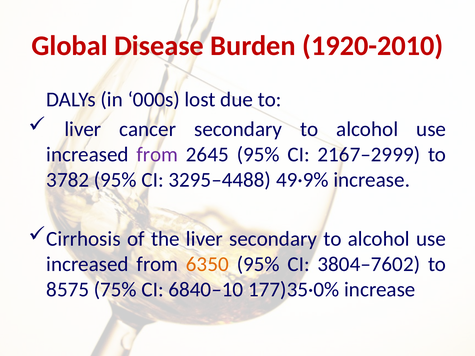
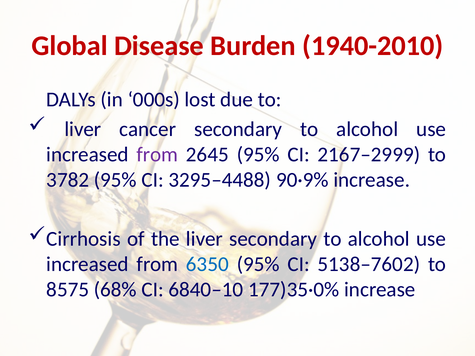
1920-2010: 1920-2010 -> 1940-2010
49·9%: 49·9% -> 90·9%
6350 colour: orange -> blue
3804–7602: 3804–7602 -> 5138–7602
75%: 75% -> 68%
